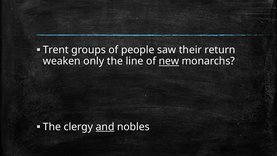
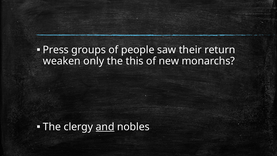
Trent: Trent -> Press
line: line -> this
new underline: present -> none
